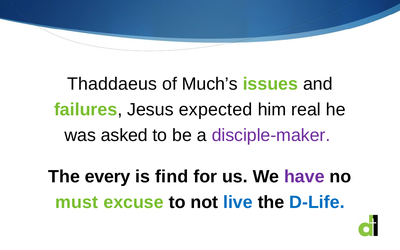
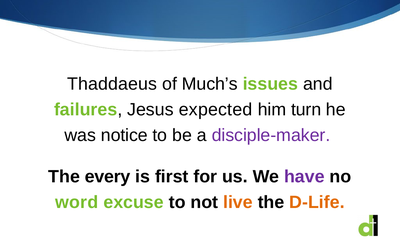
real: real -> turn
asked: asked -> notice
find: find -> first
must: must -> word
live colour: blue -> orange
D-Life colour: blue -> orange
